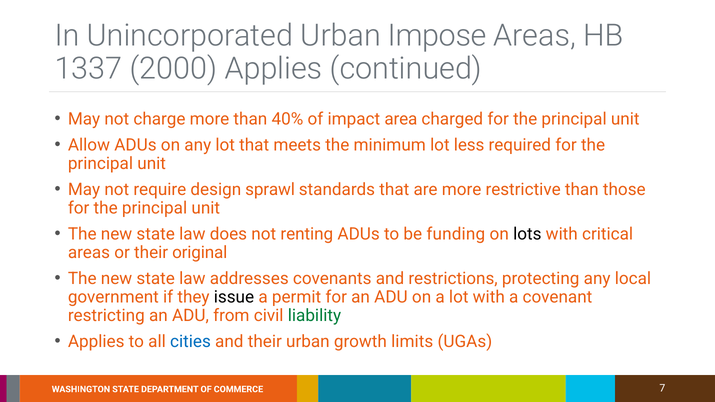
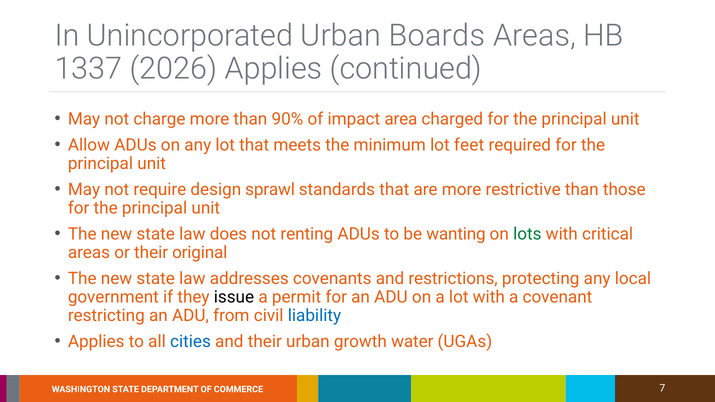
Impose: Impose -> Boards
2000: 2000 -> 2026
40%: 40% -> 90%
less: less -> feet
funding: funding -> wanting
lots colour: black -> green
liability colour: green -> blue
limits: limits -> water
